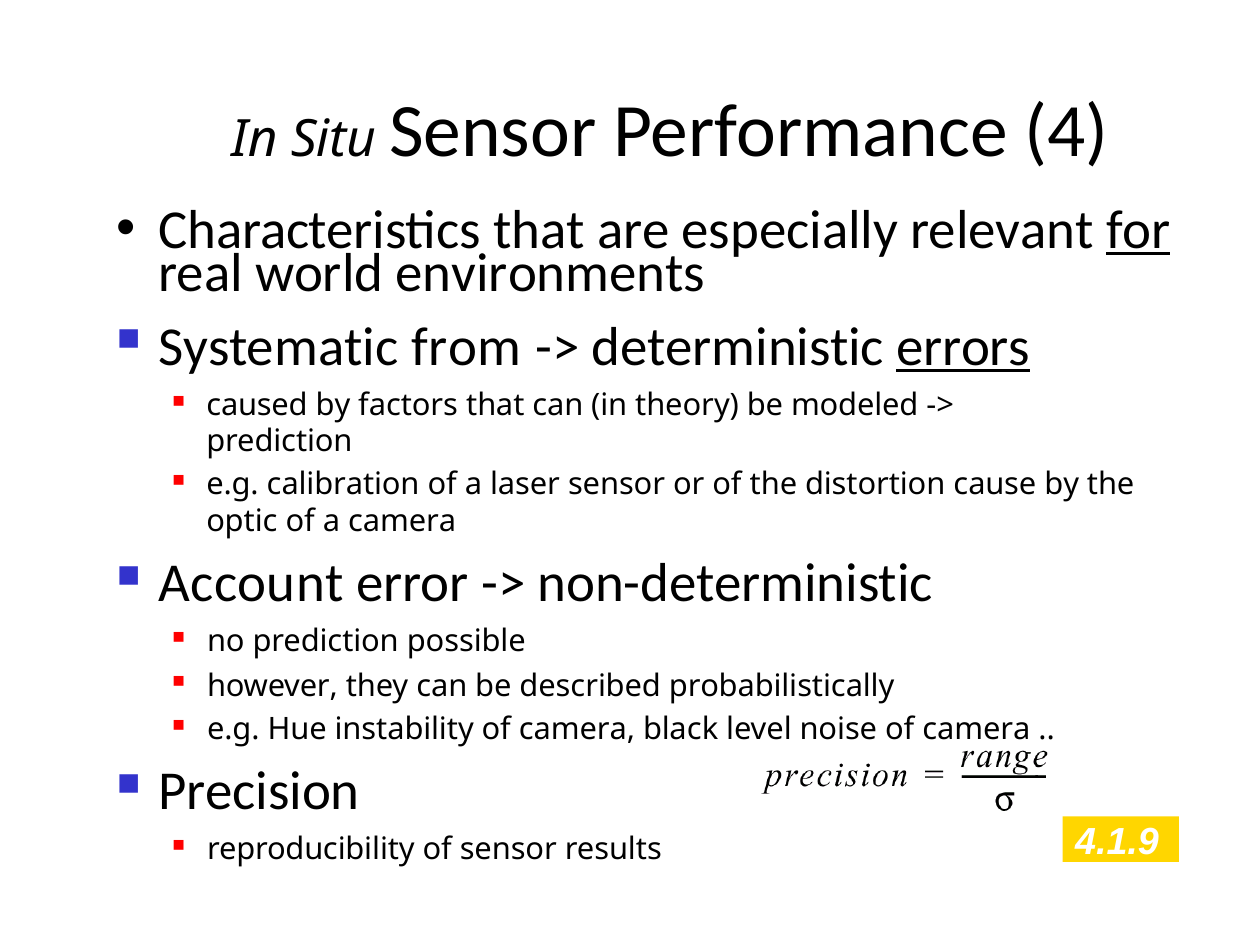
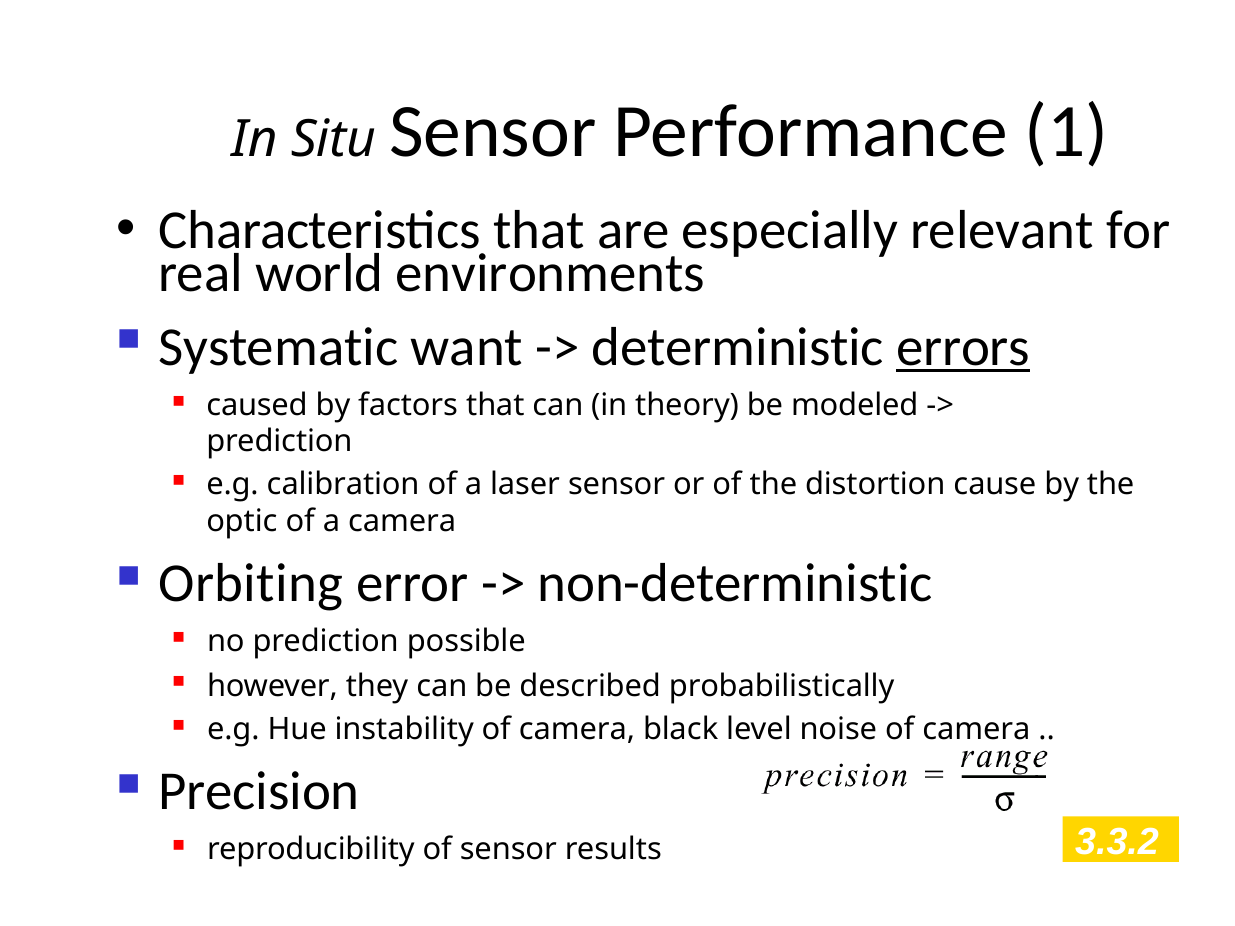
4: 4 -> 1
for underline: present -> none
from: from -> want
Account: Account -> Orbiting
4.1.9: 4.1.9 -> 3.3.2
